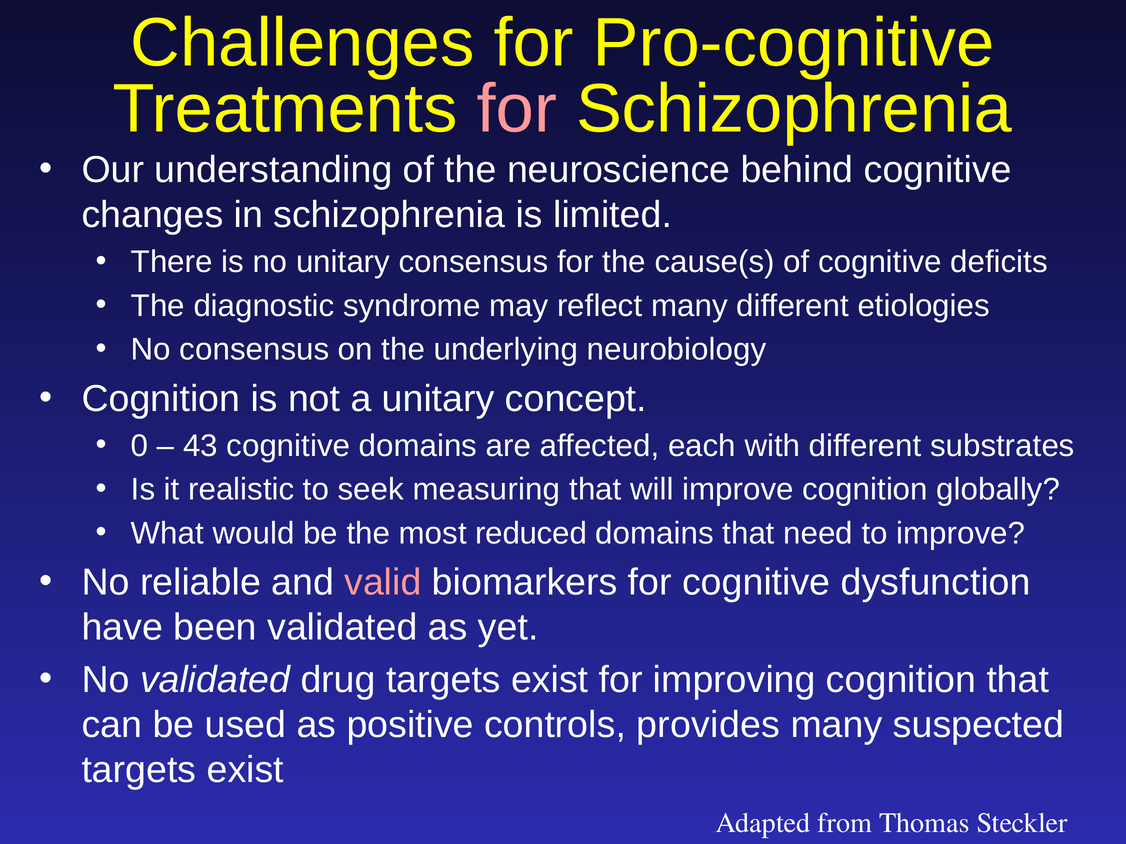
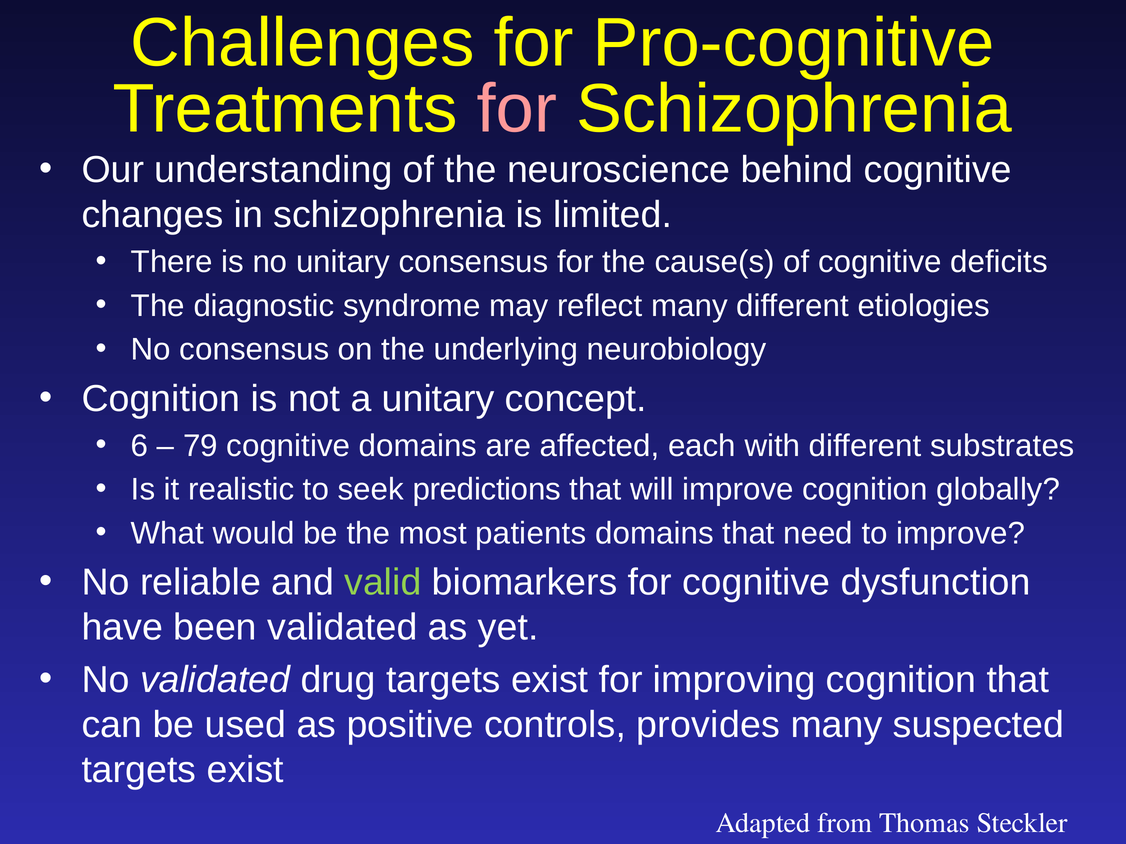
0: 0 -> 6
43: 43 -> 79
measuring: measuring -> predictions
reduced: reduced -> patients
valid colour: pink -> light green
